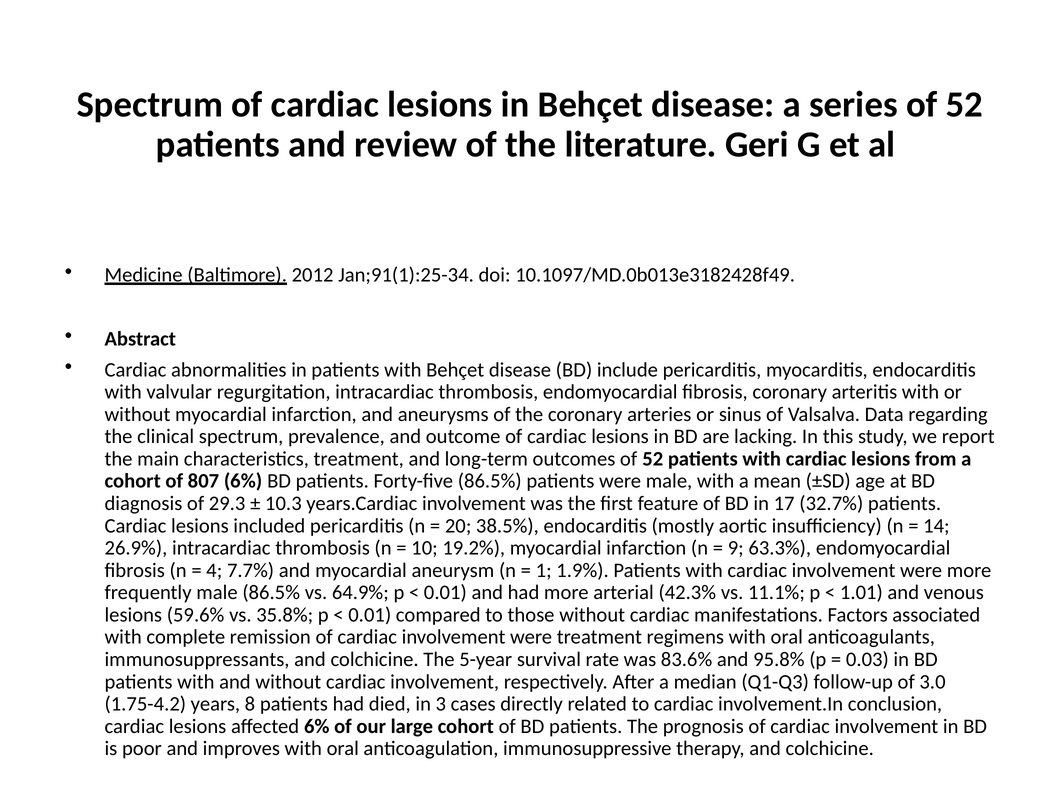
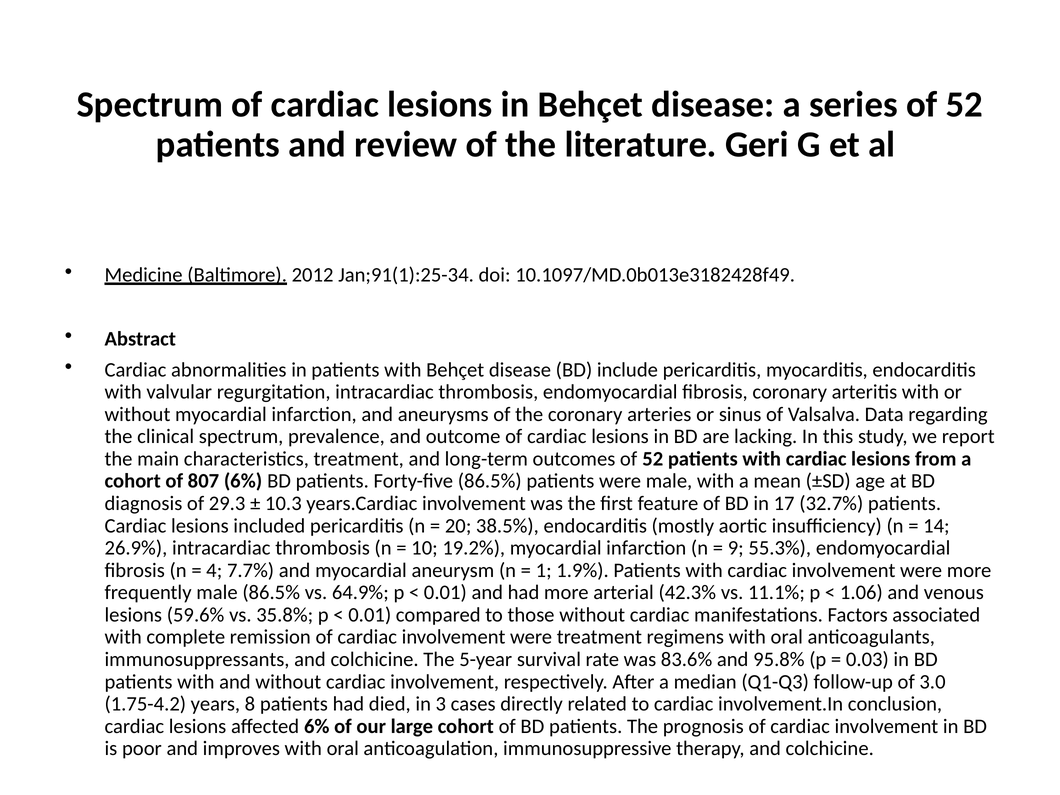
63.3%: 63.3% -> 55.3%
1.01: 1.01 -> 1.06
